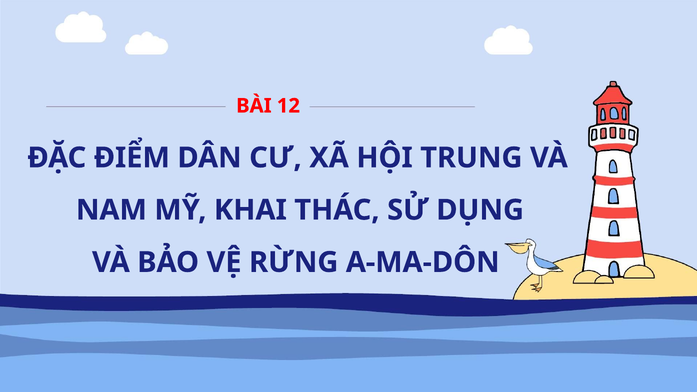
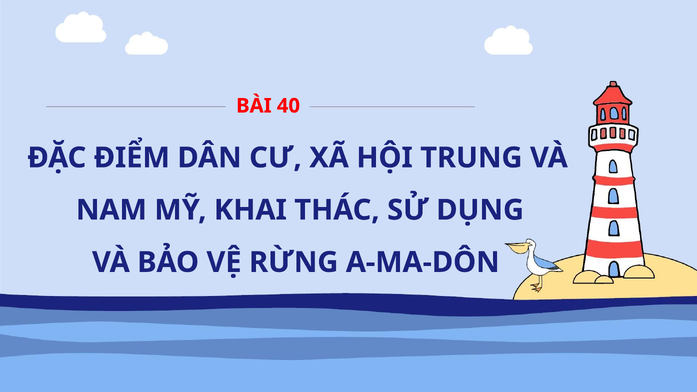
12: 12 -> 40
